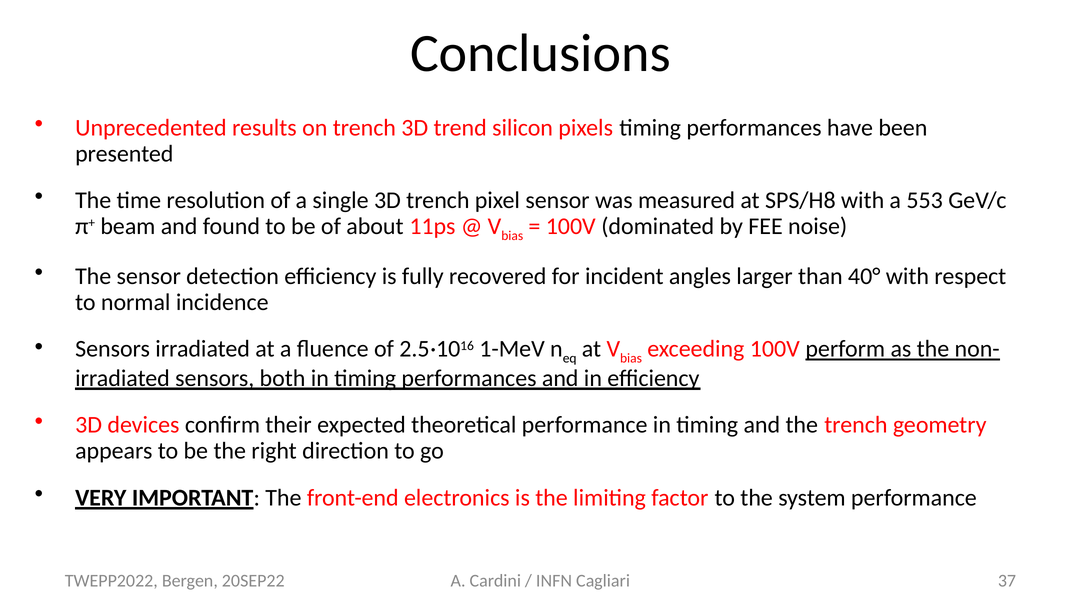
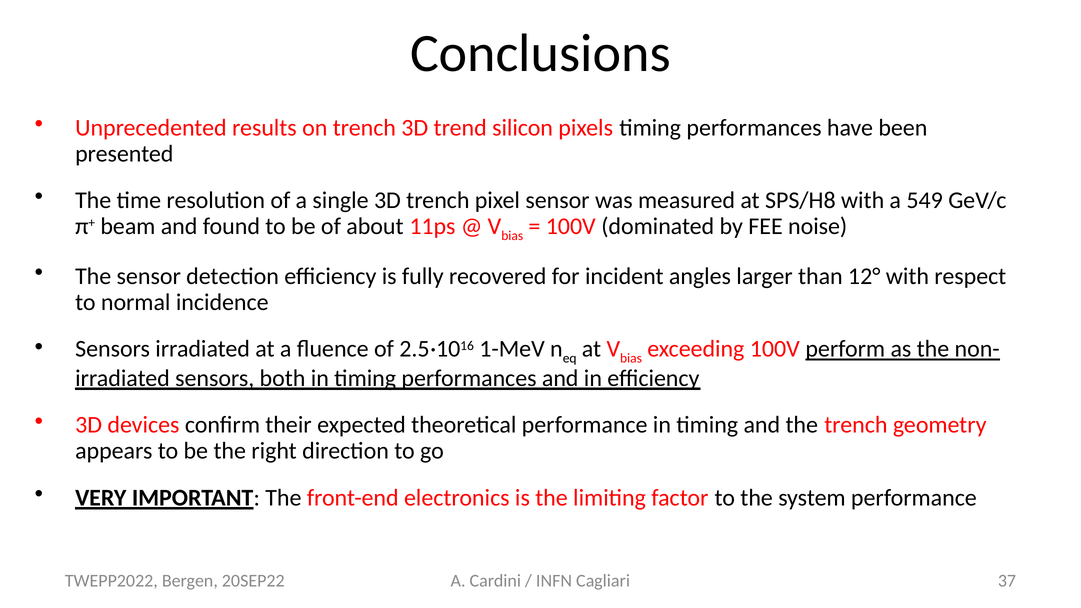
553: 553 -> 549
40°: 40° -> 12°
